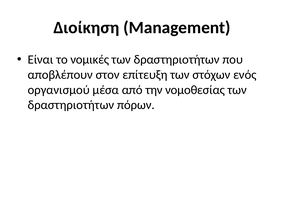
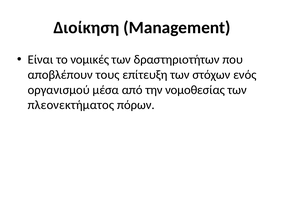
στον: στον -> τους
δραστηριοτήτων at (71, 105): δραστηριοτήτων -> πλεονεκτήματος
